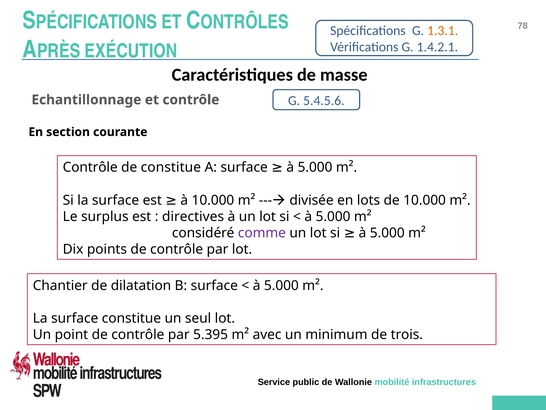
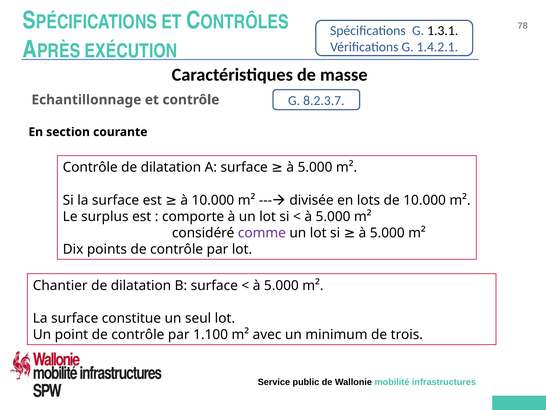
1.3.1 colour: orange -> black
5.4.5.6: 5.4.5.6 -> 8.2.3.7
constitue at (171, 167): constitue -> dilatation
directives: directives -> comporte
5.395: 5.395 -> 1.100
